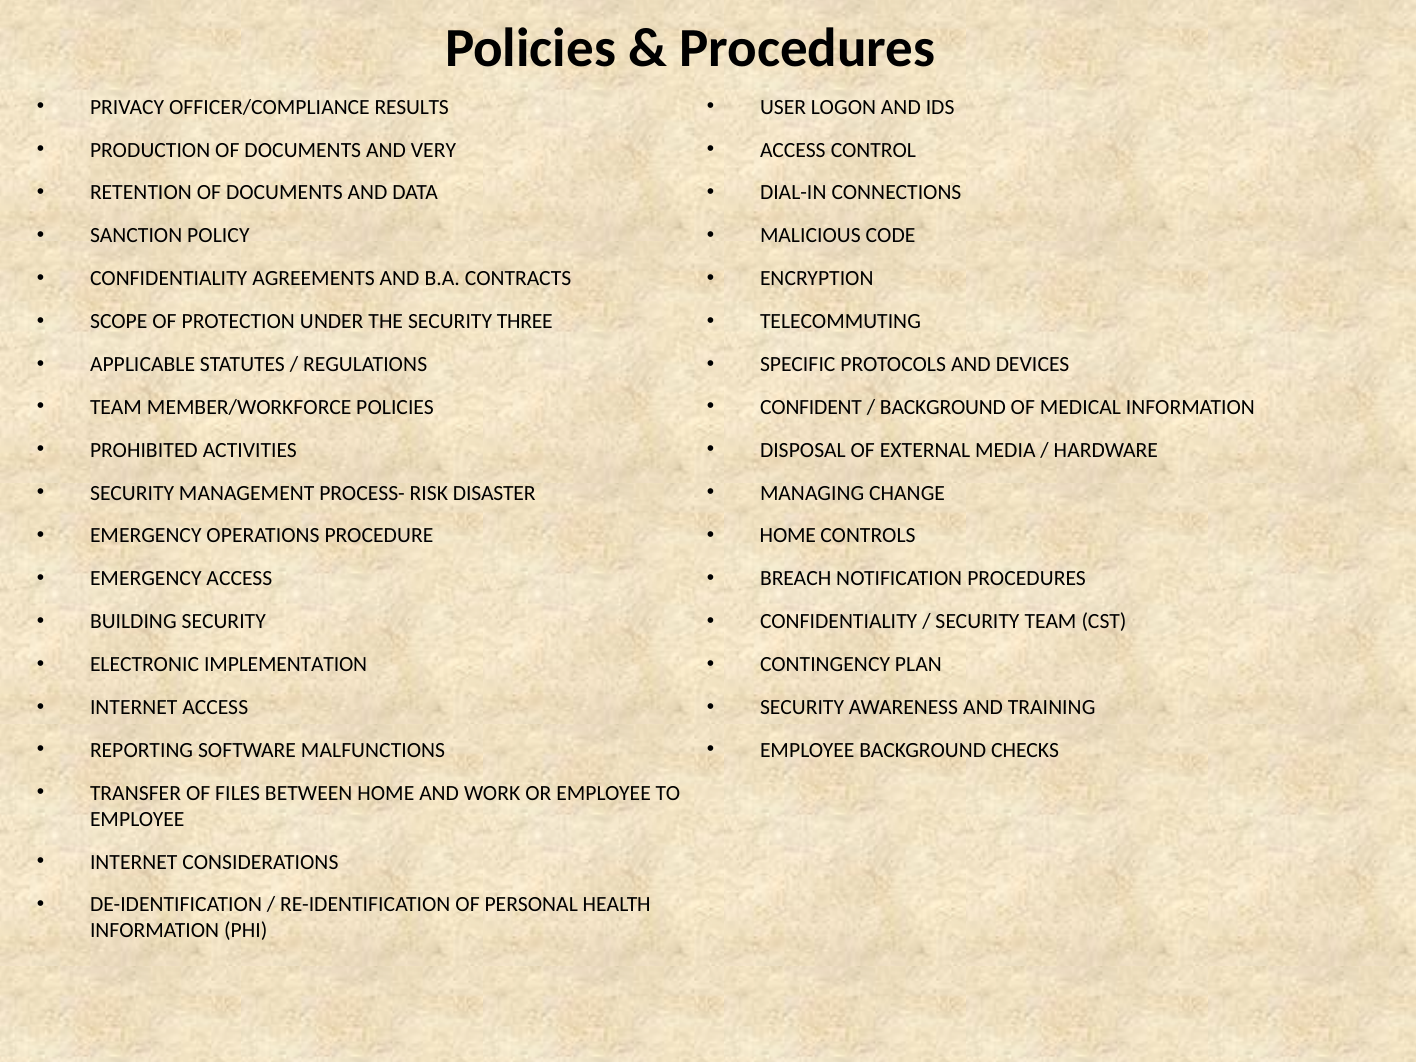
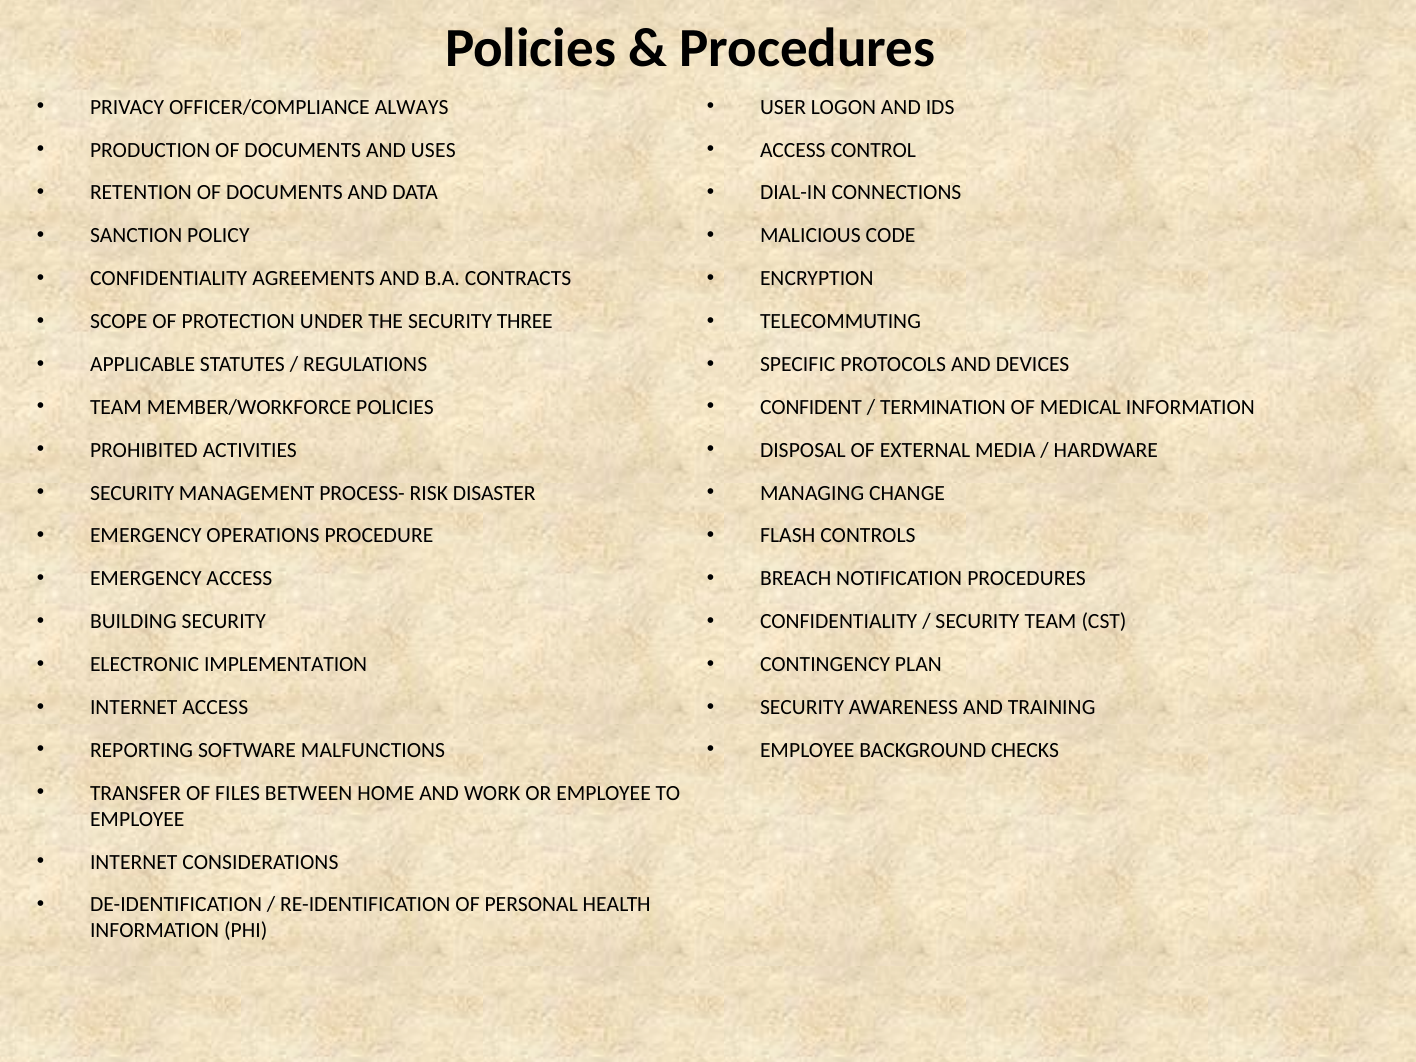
RESULTS: RESULTS -> ALWAYS
VERY: VERY -> USES
BACKGROUND at (943, 407): BACKGROUND -> TERMINATION
HOME at (788, 536): HOME -> FLASH
